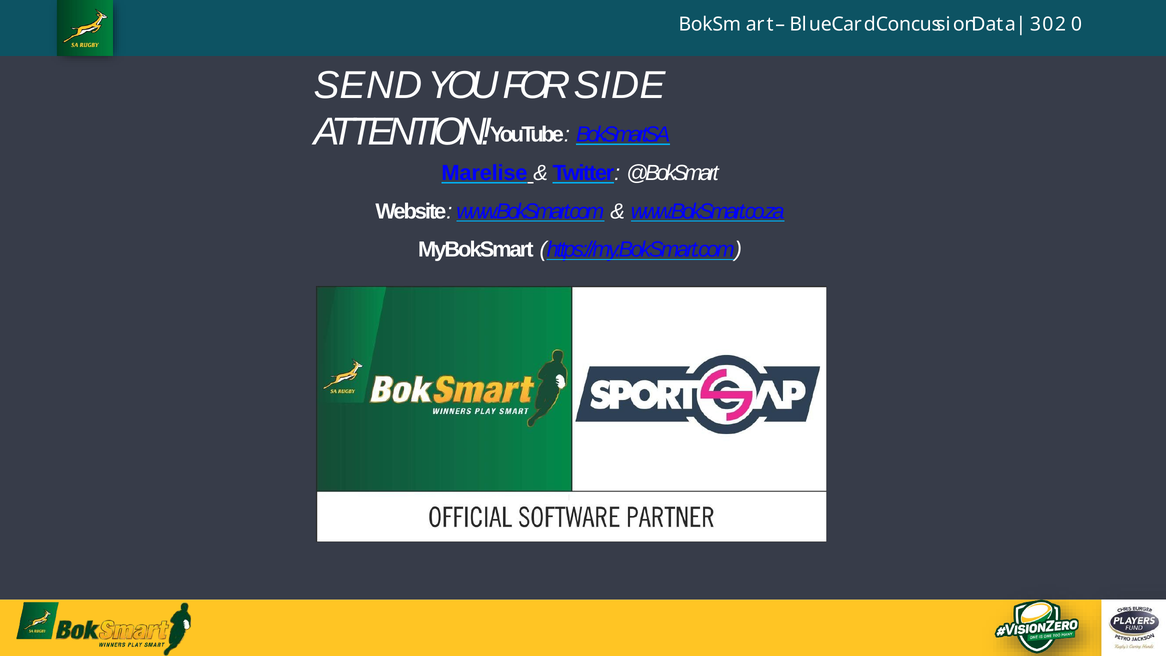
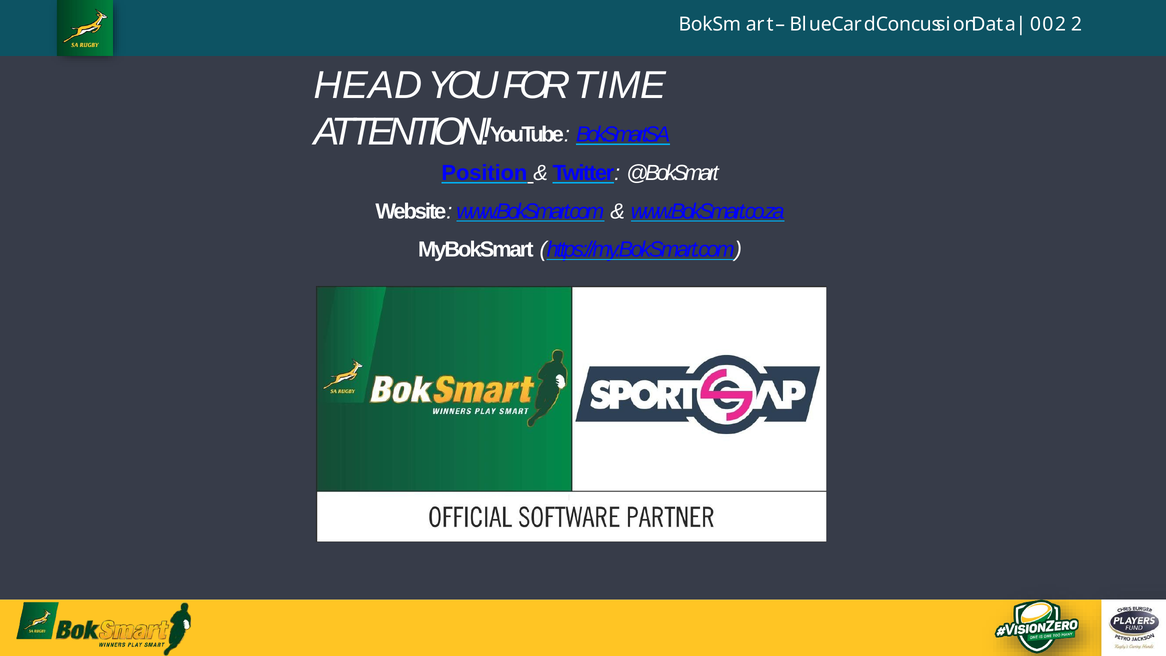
3 at (1035, 24): 3 -> 0
2 0: 0 -> 2
SEND: SEND -> HEAD
SIDE: SIDE -> TIME
Marelise: Marelise -> Position
